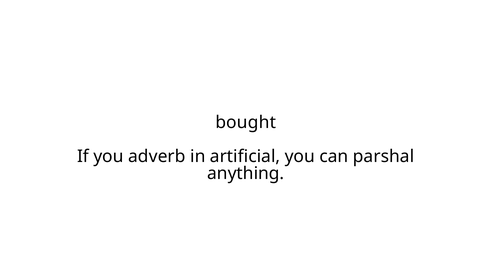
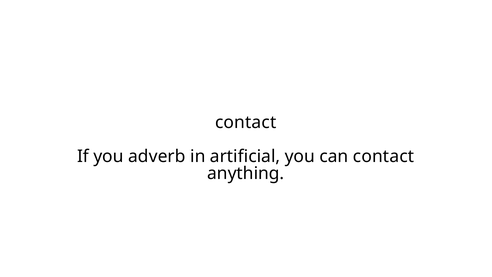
bought at (246, 122): bought -> contact
can parshal: parshal -> contact
